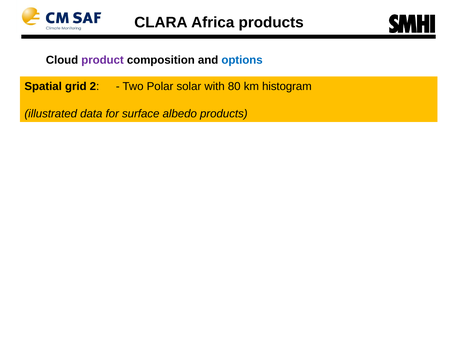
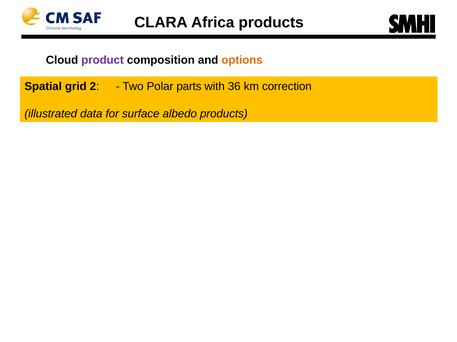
options colour: blue -> orange
solar: solar -> parts
80: 80 -> 36
histogram: histogram -> correction
